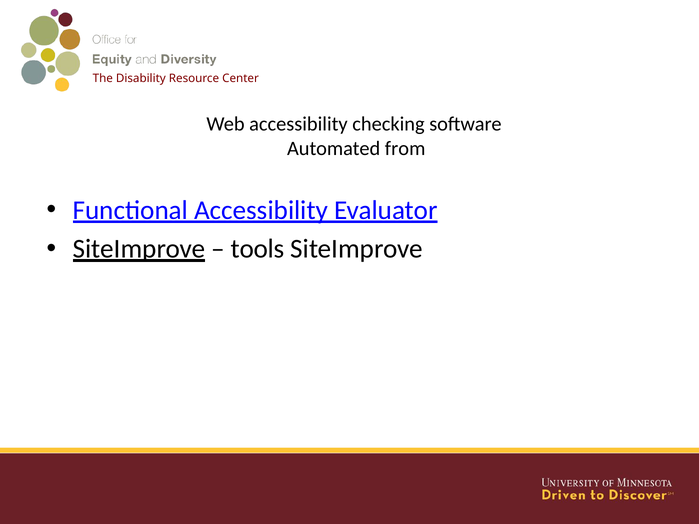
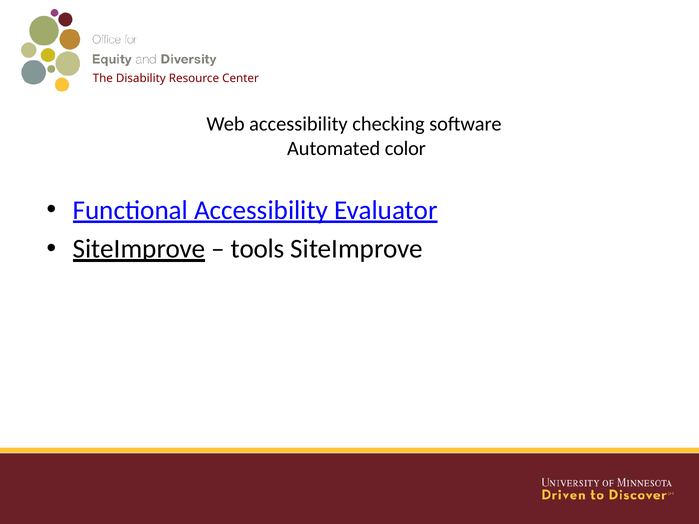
from: from -> color
